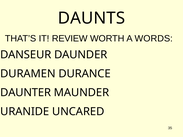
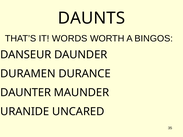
REVIEW: REVIEW -> WORDS
WORDS: WORDS -> BINGOS
